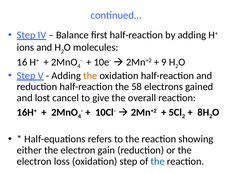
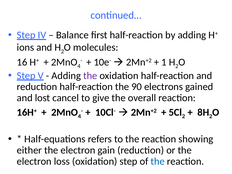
9: 9 -> 1
the at (90, 76) colour: orange -> purple
58: 58 -> 90
